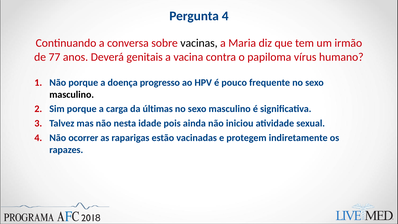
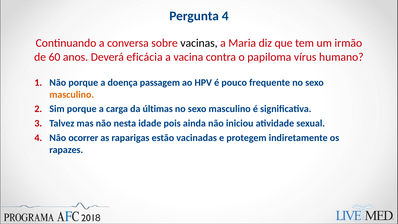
77: 77 -> 60
genitais: genitais -> eficácia
progresso: progresso -> passagem
masculino at (72, 94) colour: black -> orange
